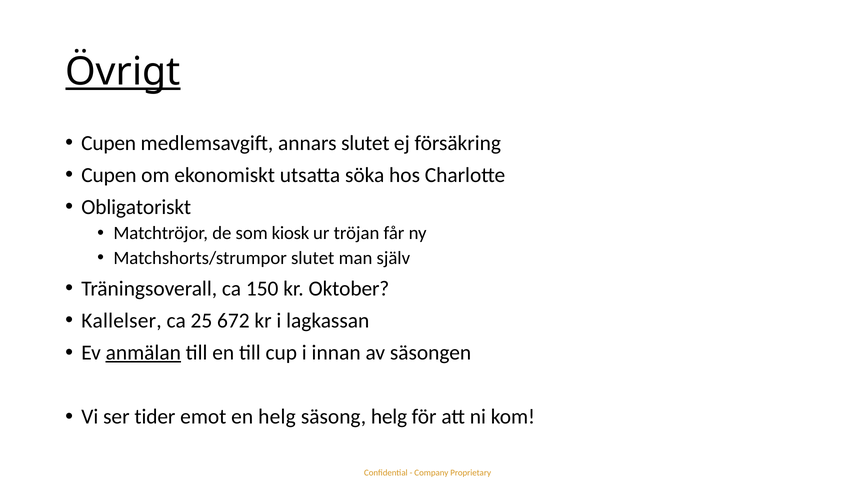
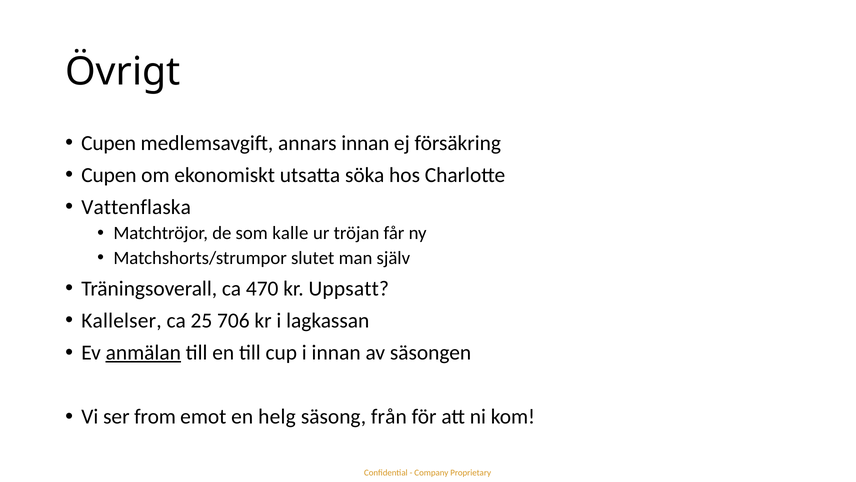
Övrigt underline: present -> none
annars slutet: slutet -> innan
Obligatoriskt: Obligatoriskt -> Vattenflaska
kiosk: kiosk -> kalle
150: 150 -> 470
Oktober: Oktober -> Uppsatt
672: 672 -> 706
tider: tider -> from
säsong helg: helg -> från
